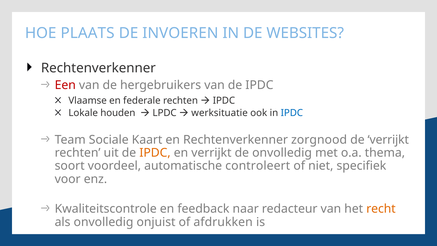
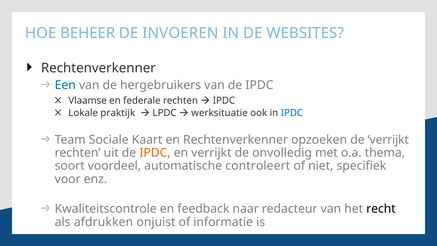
PLAATS: PLAATS -> BEHEER
Een colour: red -> blue
houden: houden -> praktijk
zorgnood: zorgnood -> opzoeken
recht colour: orange -> black
als onvolledig: onvolledig -> afdrukken
afdrukken: afdrukken -> informatie
